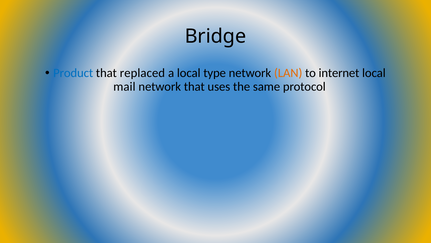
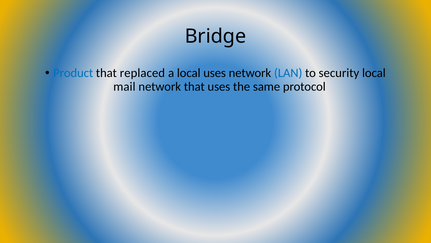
local type: type -> uses
LAN colour: orange -> blue
internet: internet -> security
